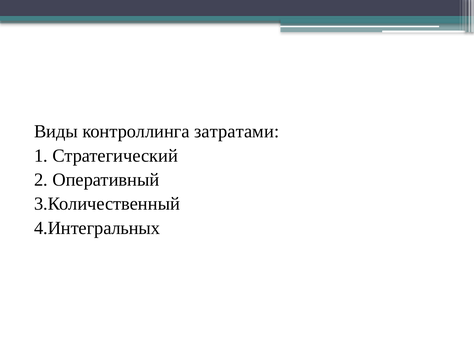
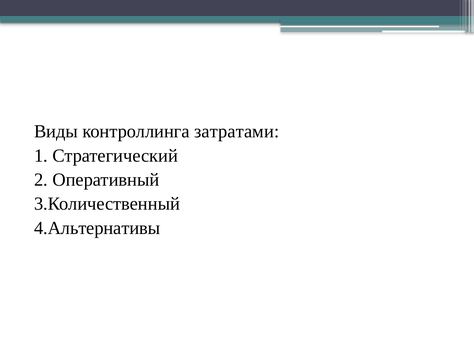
4.Интегральных: 4.Интегральных -> 4.Альтернативы
